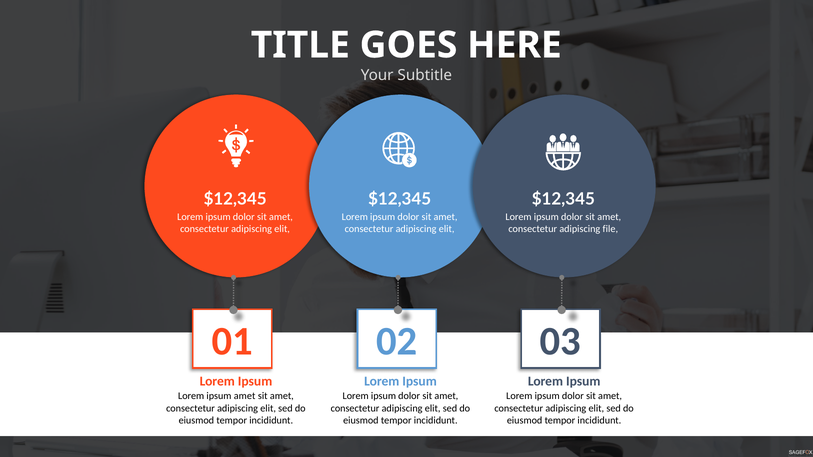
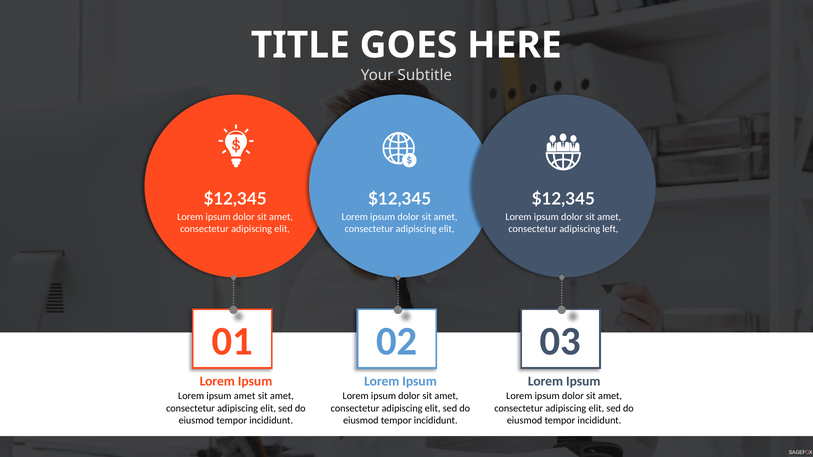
file: file -> left
